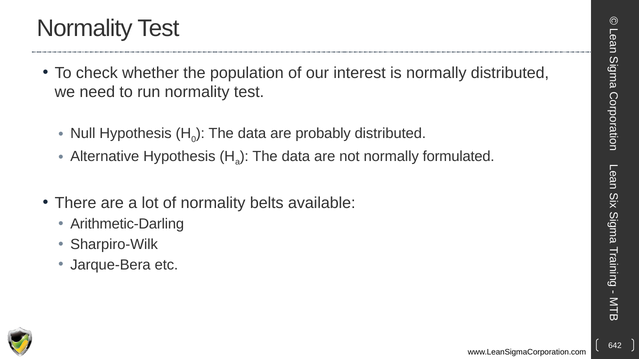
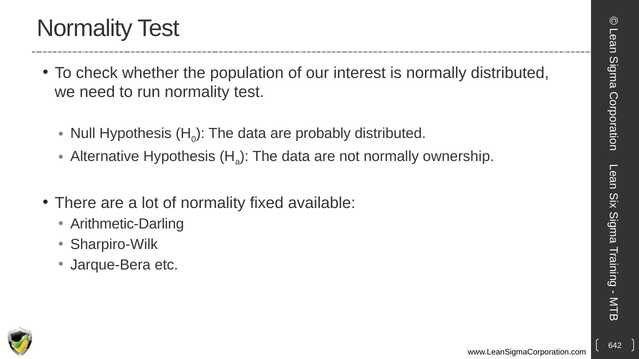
formulated: formulated -> ownership
belts: belts -> fixed
